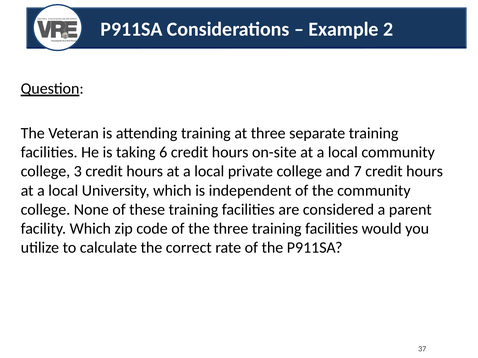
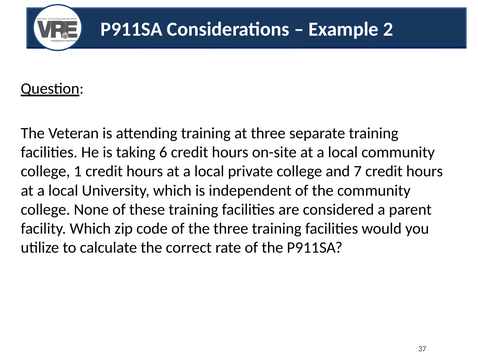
3: 3 -> 1
